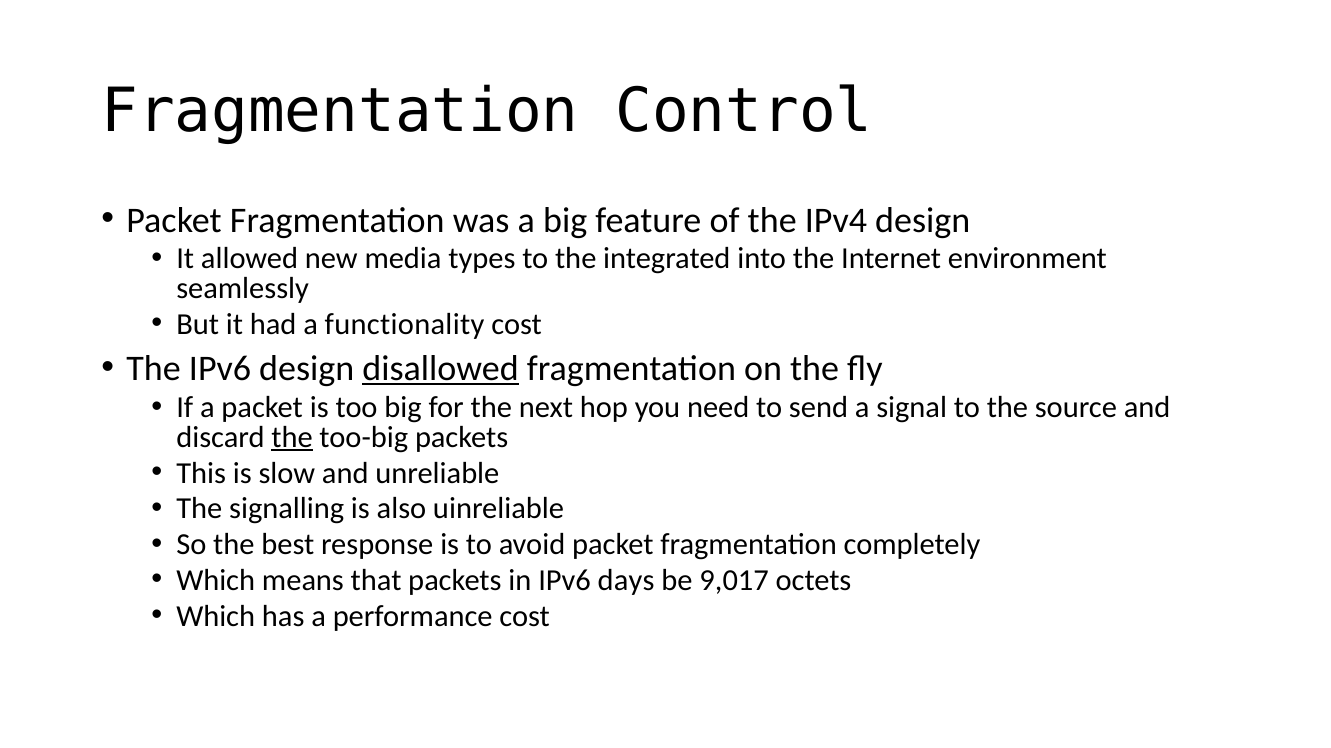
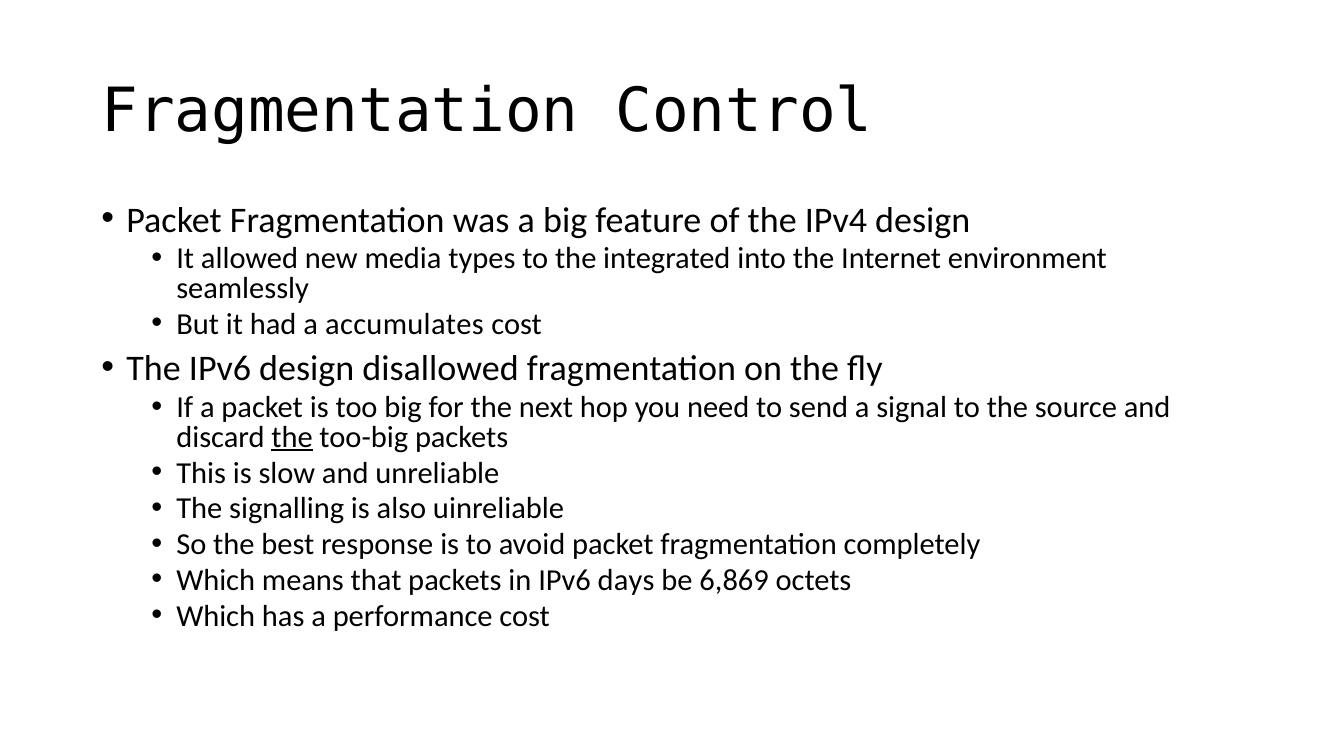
functionality: functionality -> accumulates
disallowed underline: present -> none
9,017: 9,017 -> 6,869
